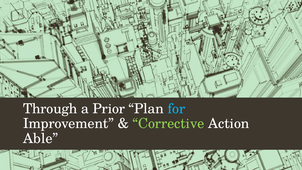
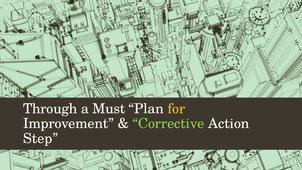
Prior: Prior -> Must
for colour: light blue -> yellow
Able: Able -> Step
